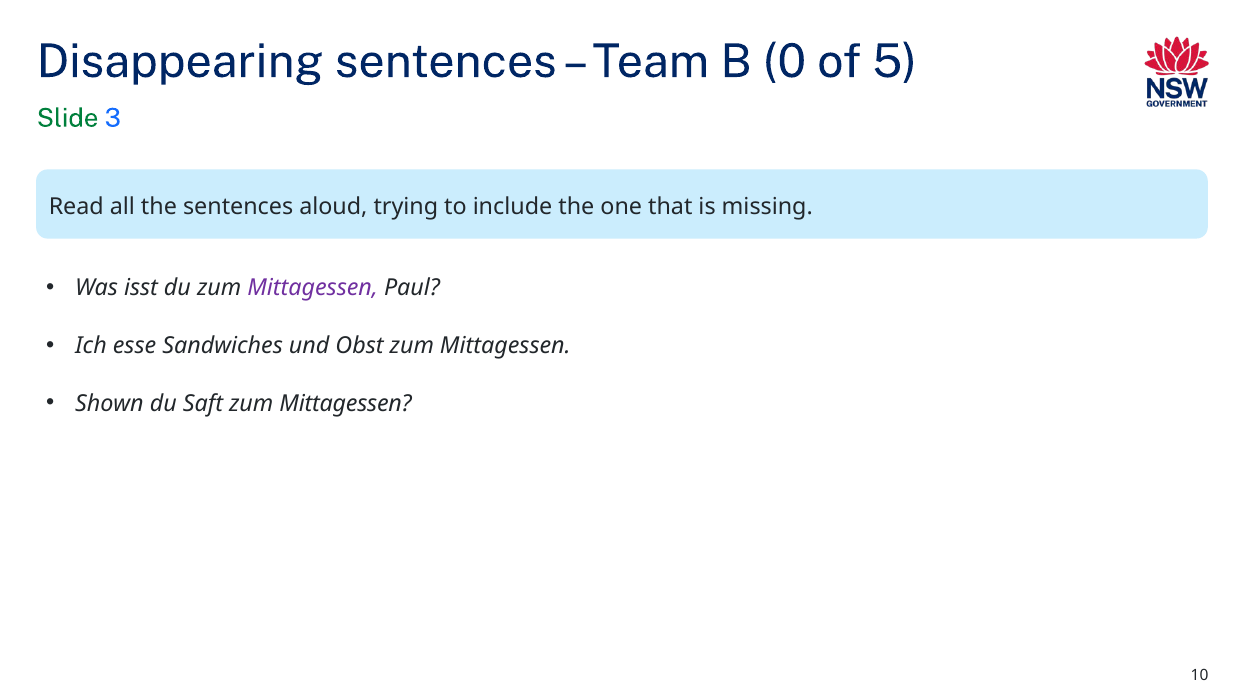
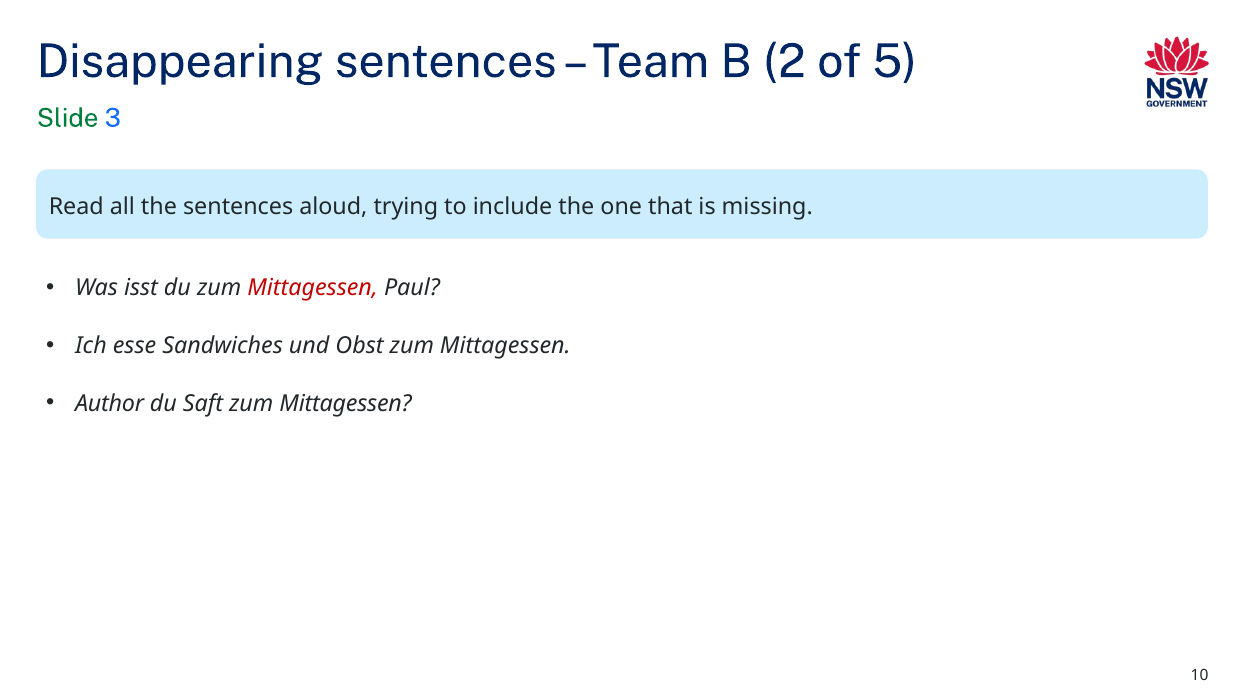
0: 0 -> 2
Mittagessen at (313, 288) colour: purple -> red
Shown: Shown -> Author
